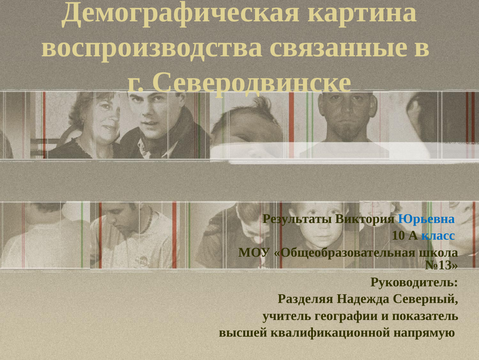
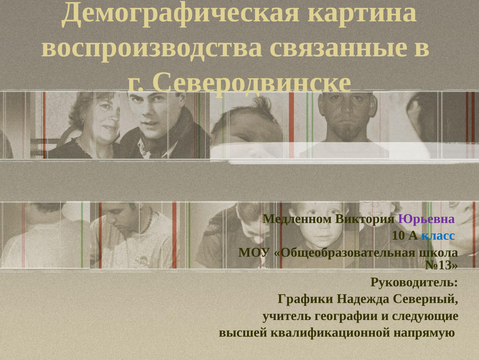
Результаты: Результаты -> Медленном
Юрьевна colour: blue -> purple
Разделяя: Разделяя -> Графики
показатель: показатель -> следующие
